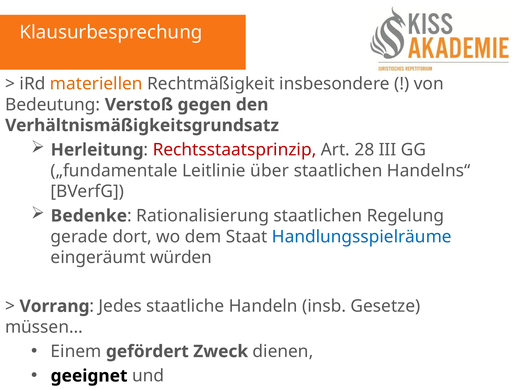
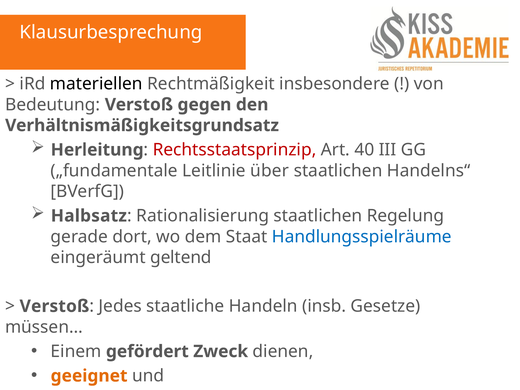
materiellen colour: orange -> black
28: 28 -> 40
Bedenke: Bedenke -> Halbsatz
würden: würden -> geltend
Vorrang at (55, 306): Vorrang -> Verstoß
geeignet colour: black -> orange
